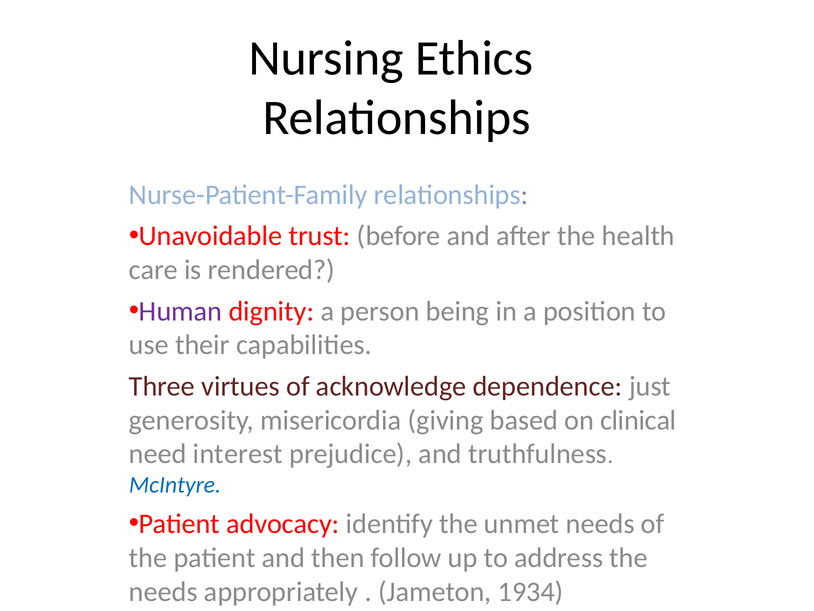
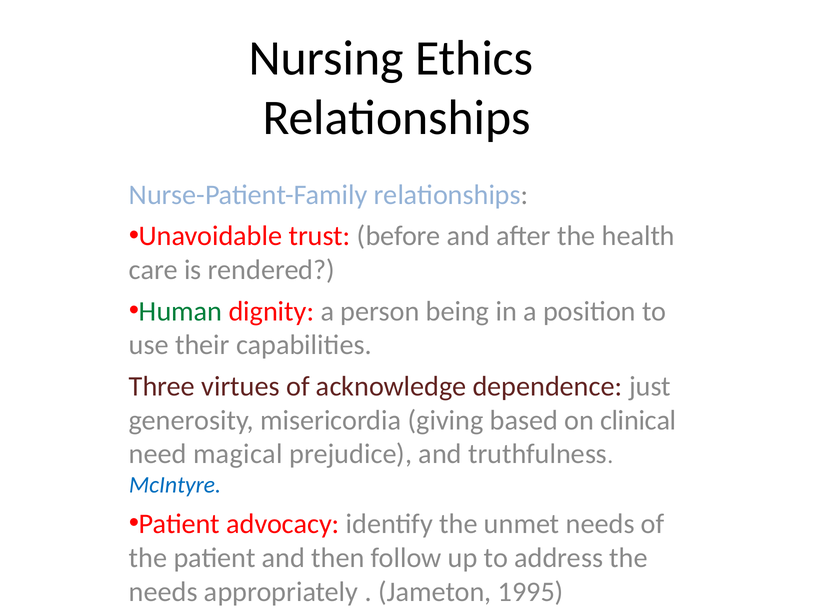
Human colour: purple -> green
interest: interest -> magical
1934: 1934 -> 1995
